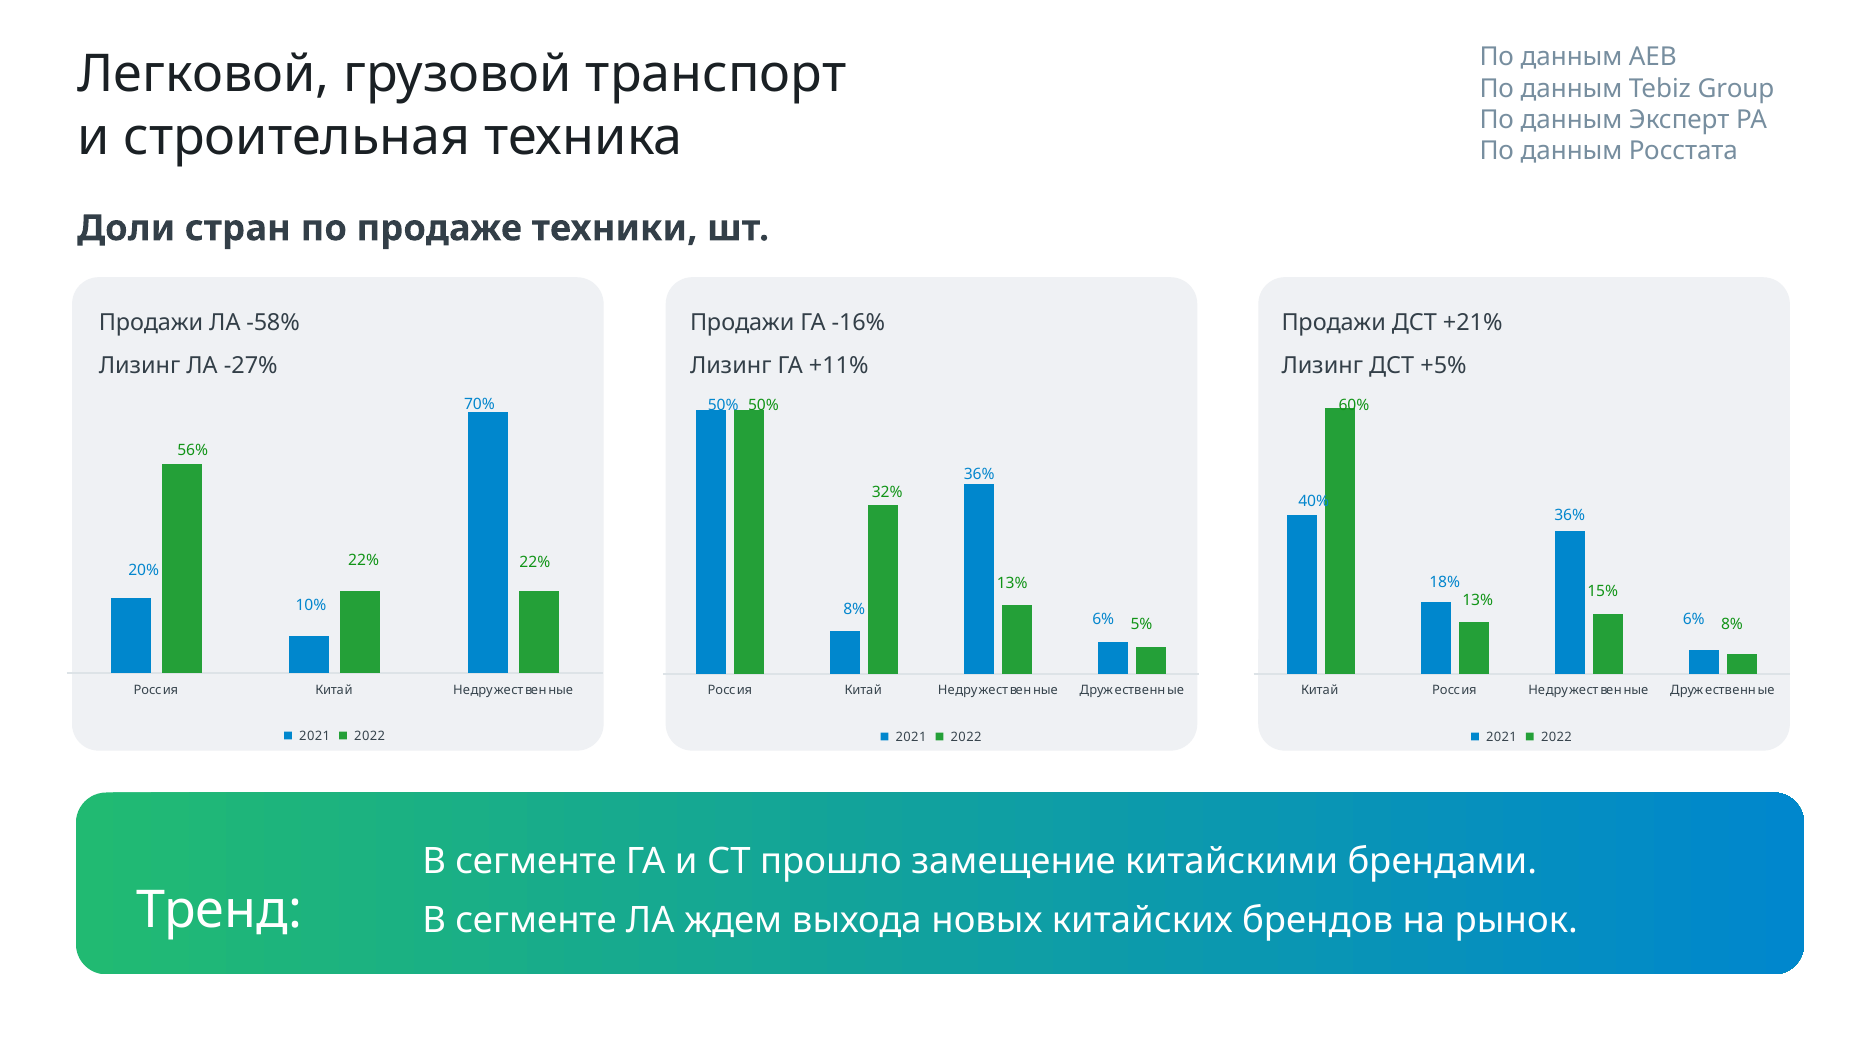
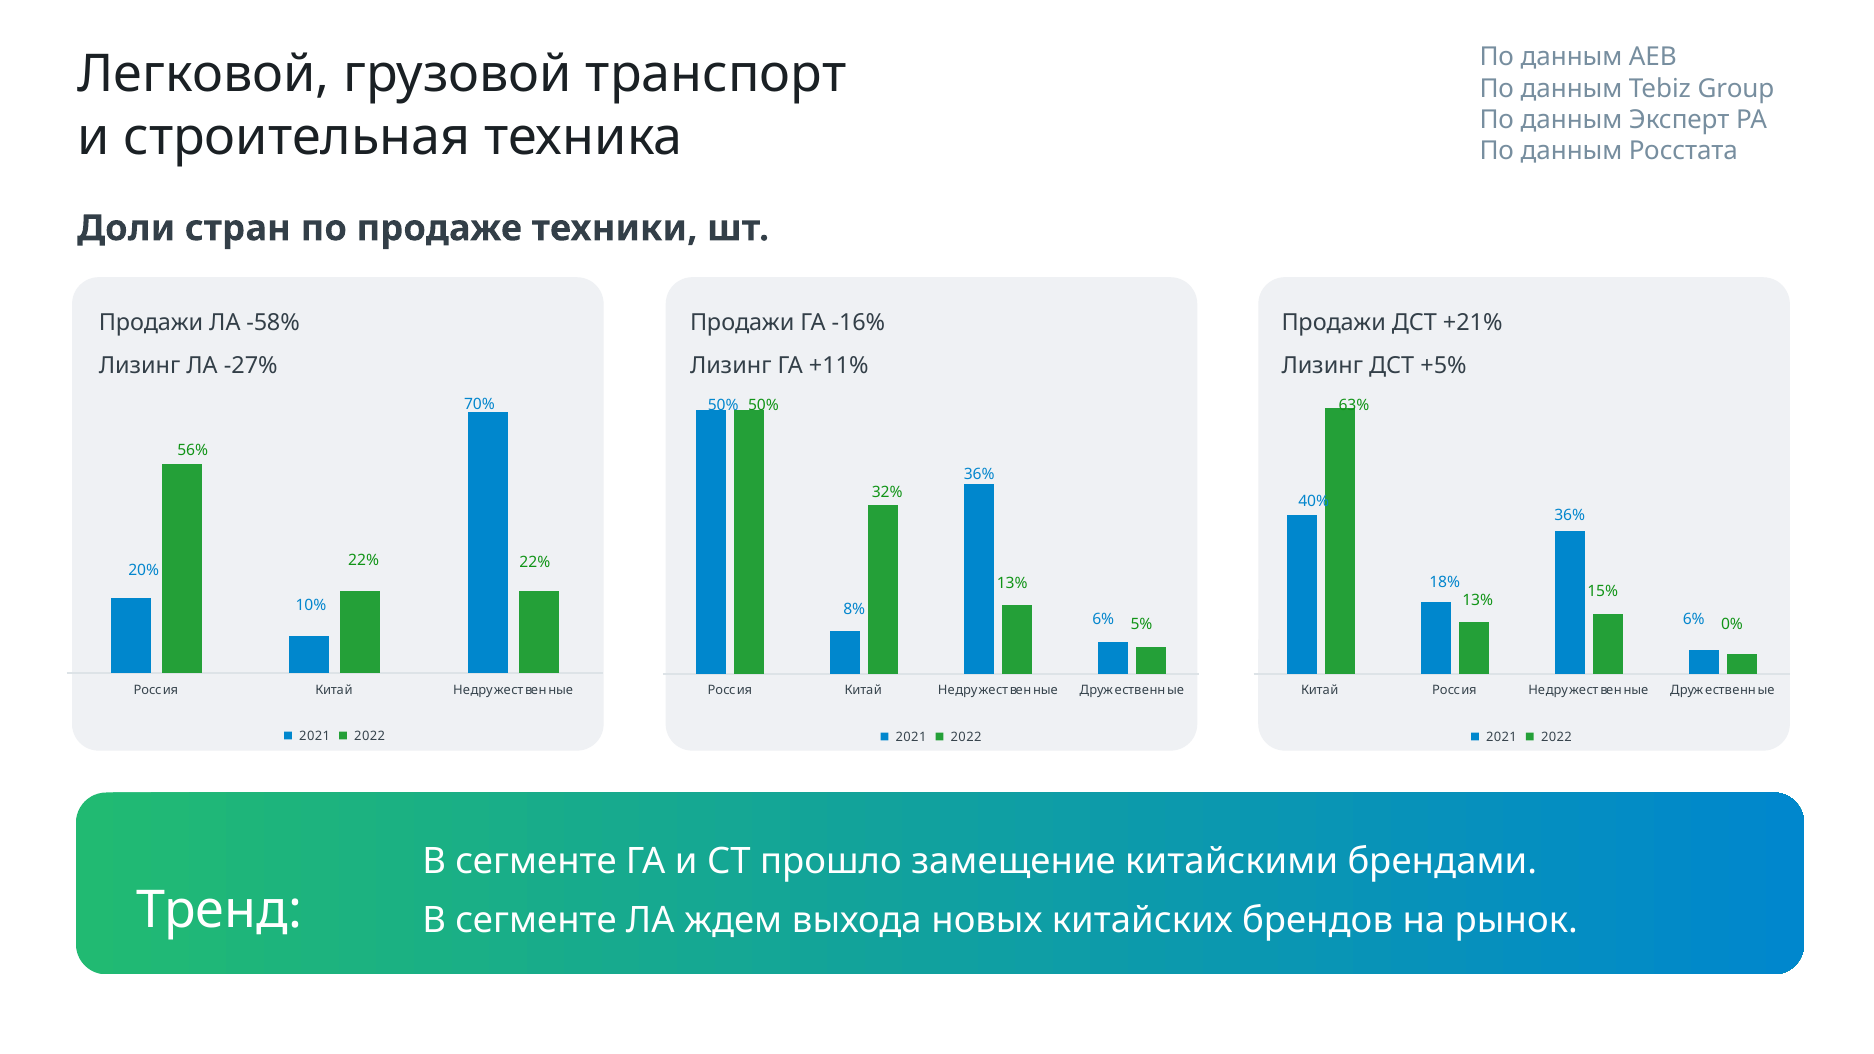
60%: 60% -> 63%
8% at (1732, 624): 8% -> 0%
